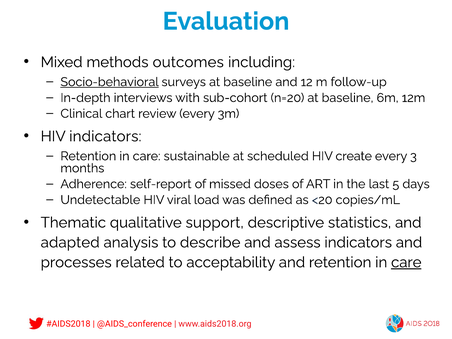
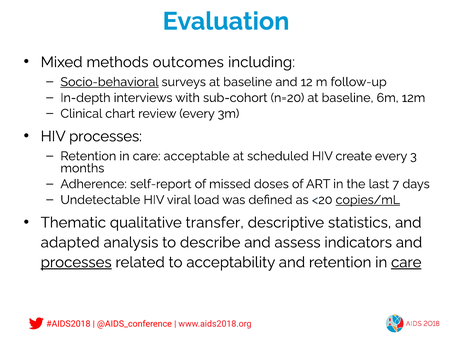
HIV indicators: indicators -> processes
sustainable: sustainable -> acceptable
5: 5 -> 7
copies/mL underline: none -> present
support: support -> transfer
processes at (76, 262) underline: none -> present
